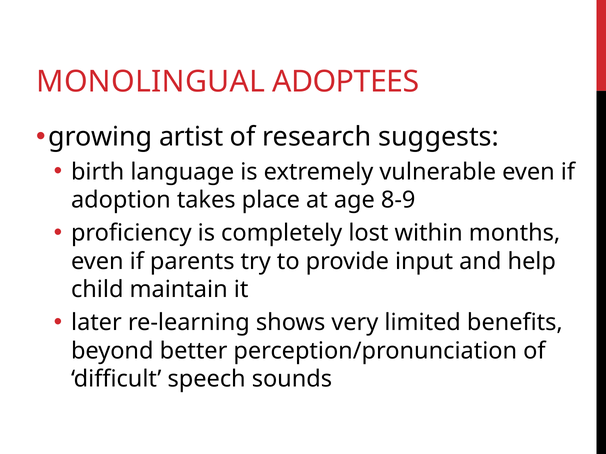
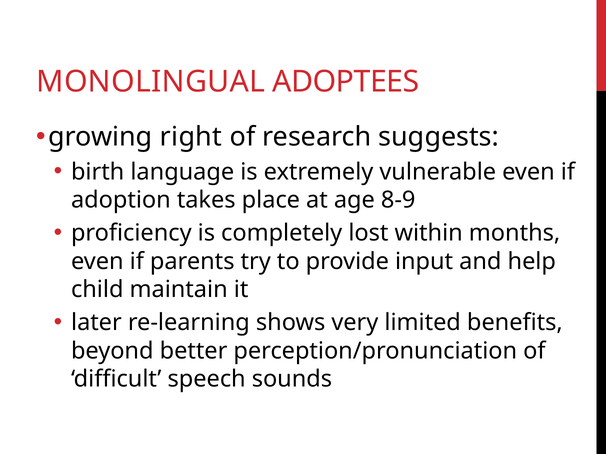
artist: artist -> right
